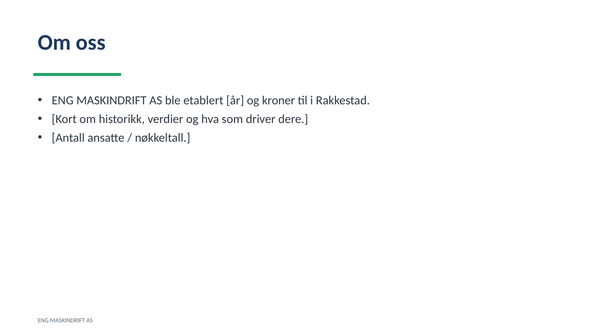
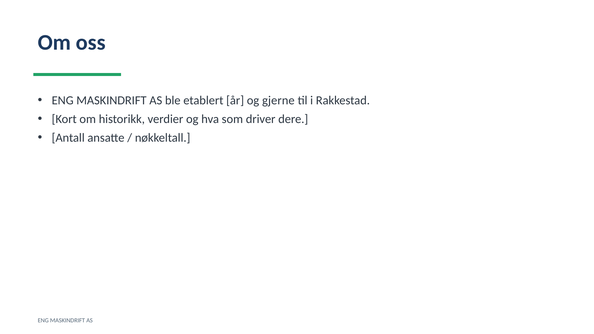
kroner: kroner -> gjerne
